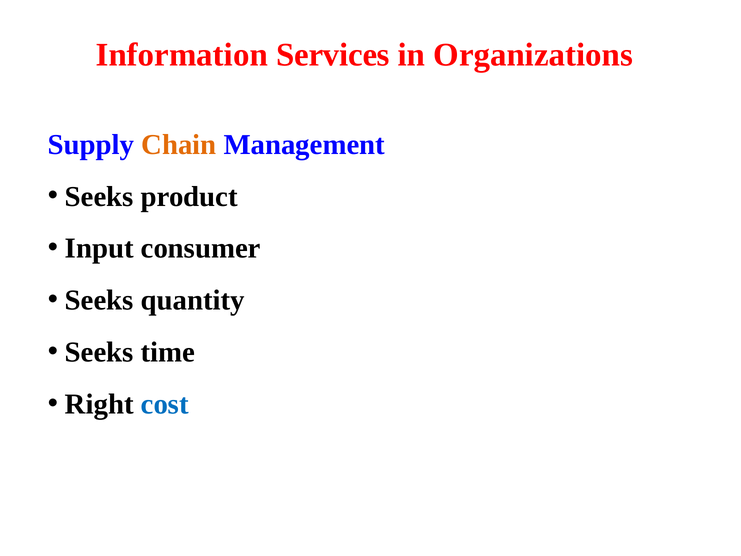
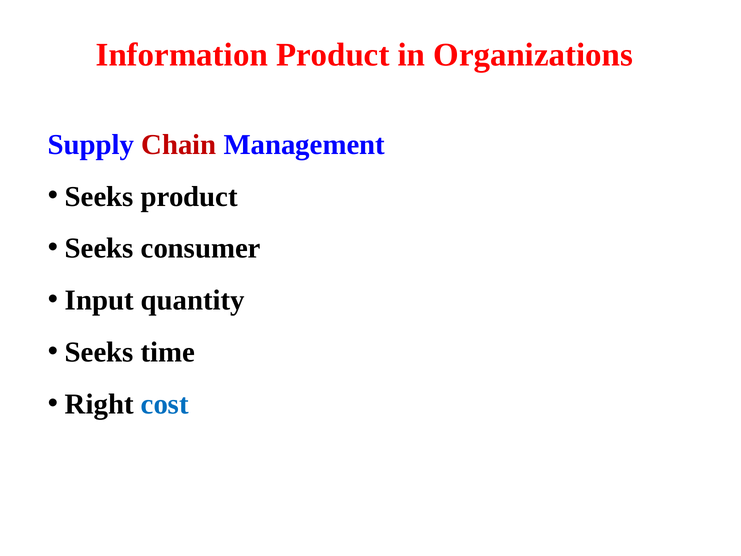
Information Services: Services -> Product
Chain colour: orange -> red
Input at (99, 248): Input -> Seeks
Seeks at (99, 300): Seeks -> Input
